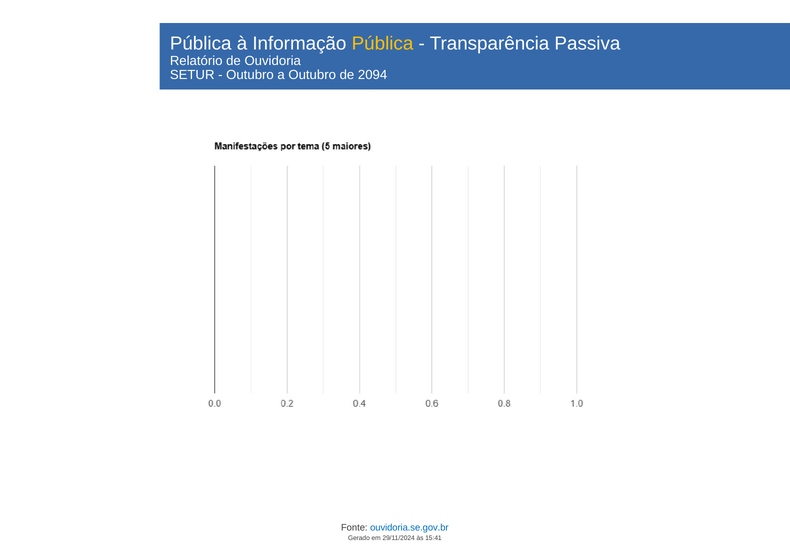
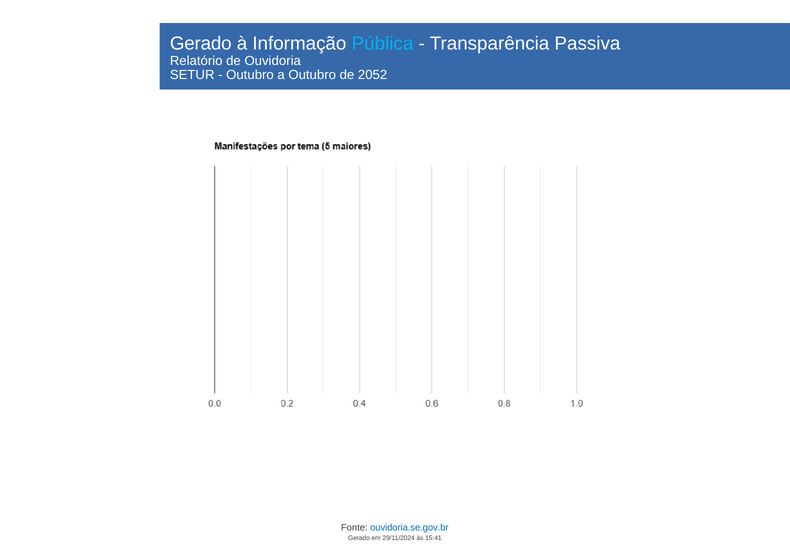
Pública at (201, 44): Pública -> Gerado
Pública at (383, 44) colour: yellow -> light blue
2094: 2094 -> 2052
